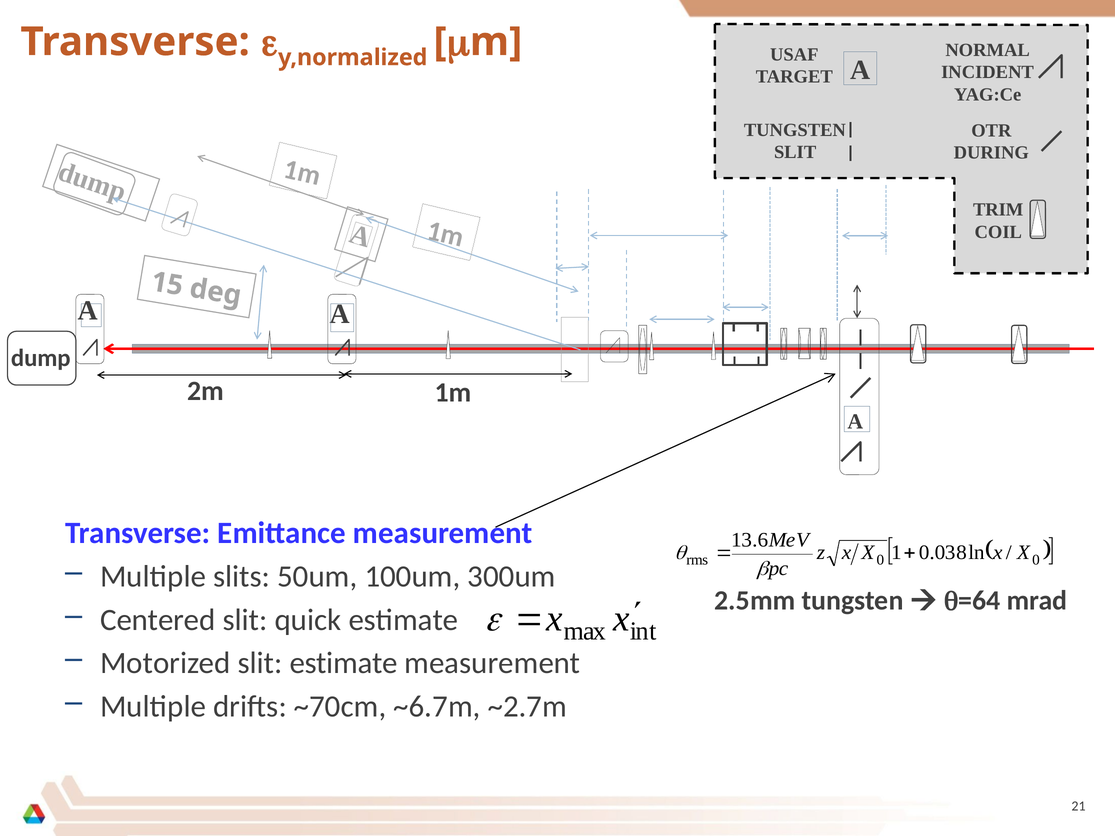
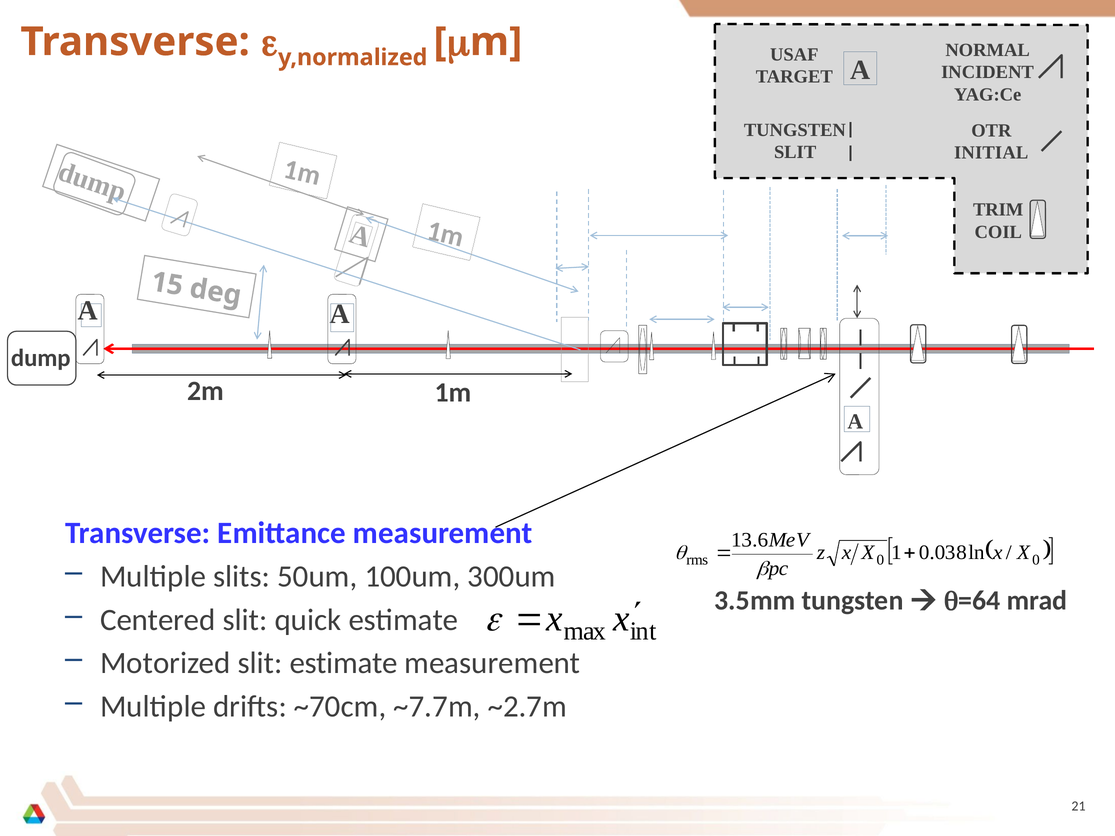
DURING: DURING -> INITIAL
2.5mm: 2.5mm -> 3.5mm
~6.7m: ~6.7m -> ~7.7m
